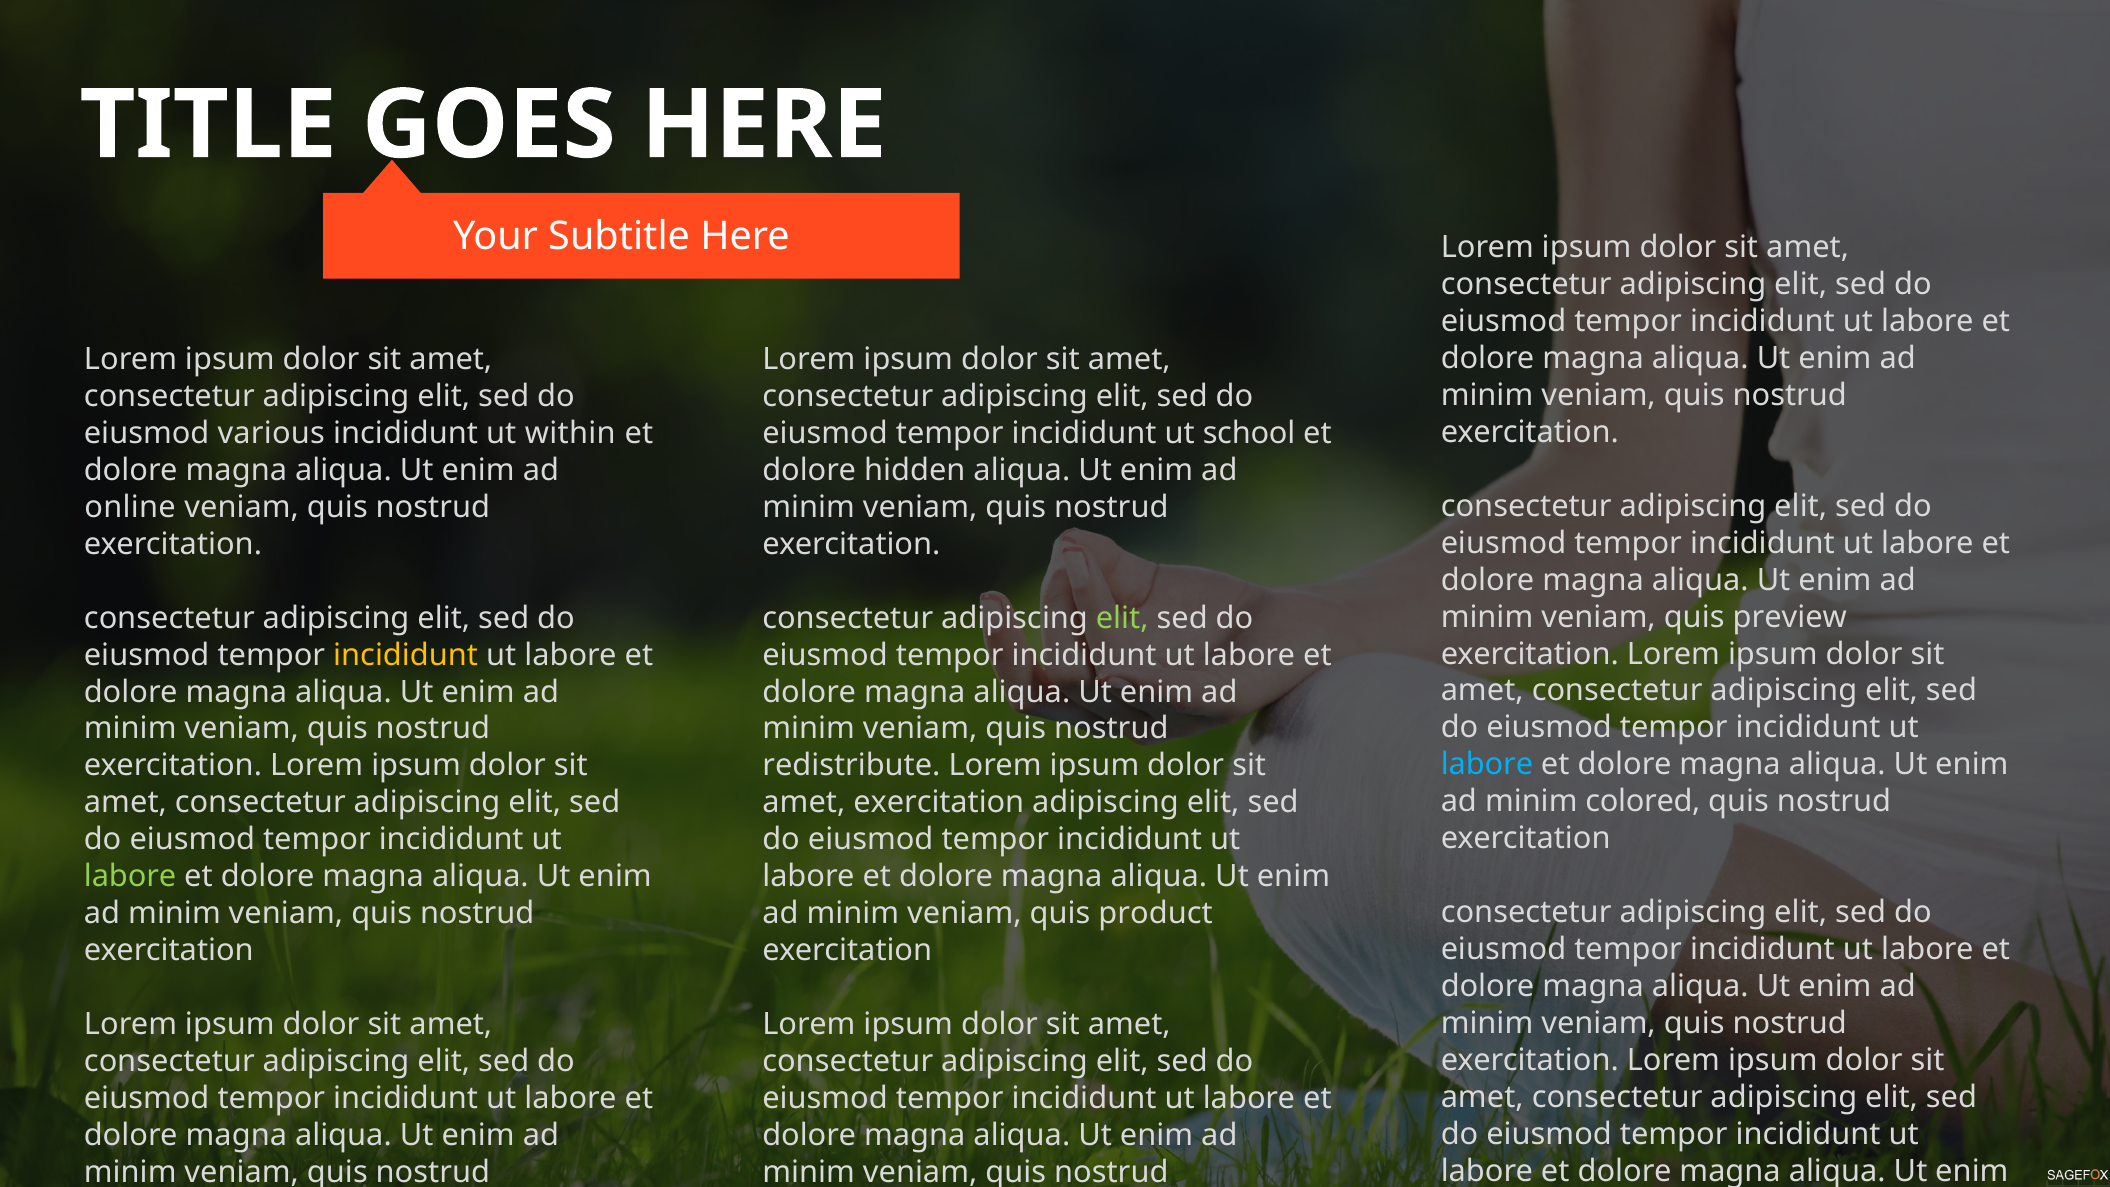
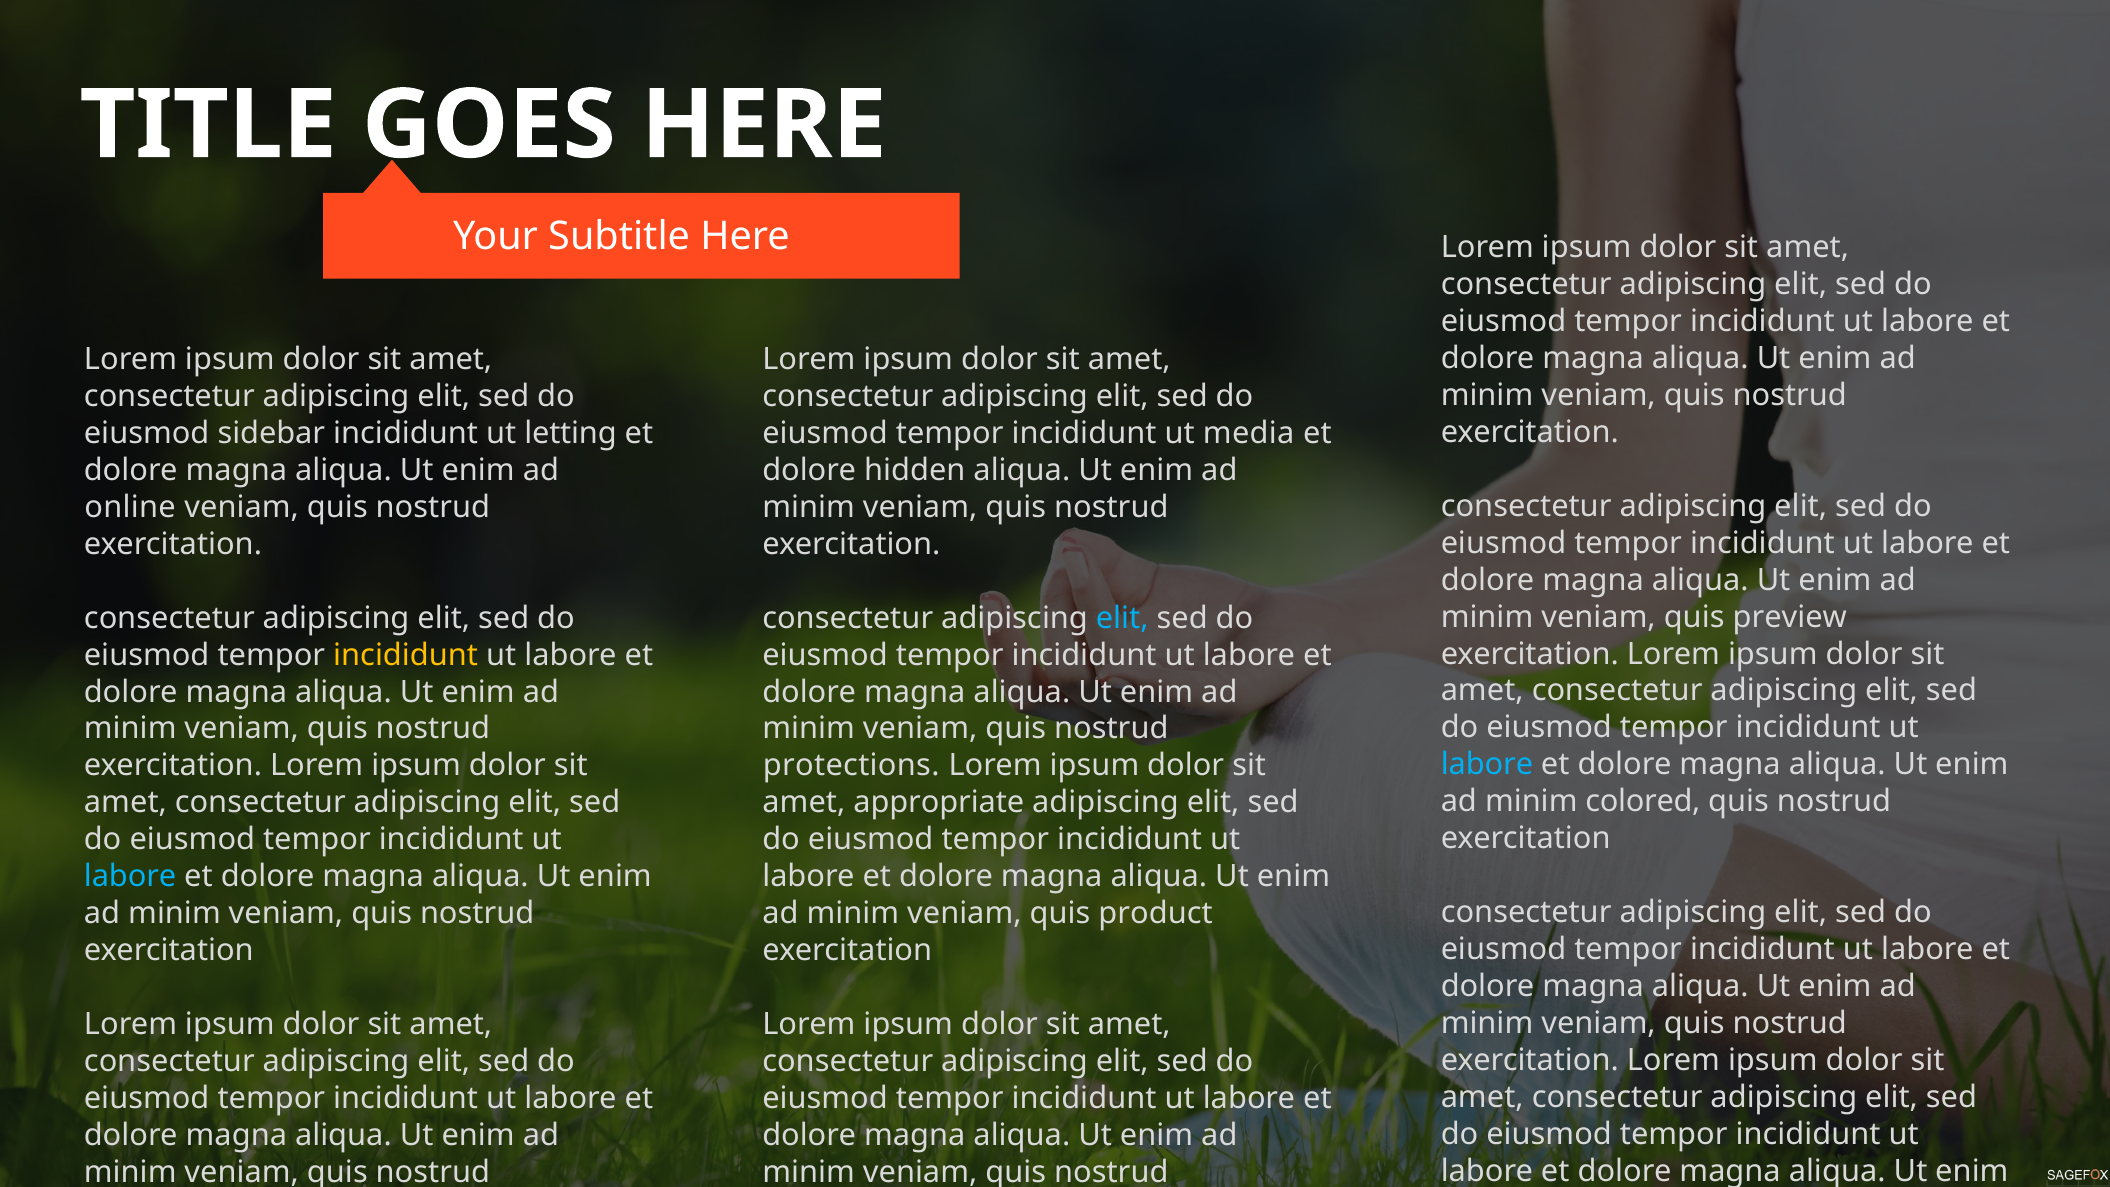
various: various -> sidebar
within: within -> letting
school: school -> media
elit at (1122, 618) colour: light green -> light blue
redistribute: redistribute -> protections
amet exercitation: exercitation -> appropriate
labore at (130, 877) colour: light green -> light blue
